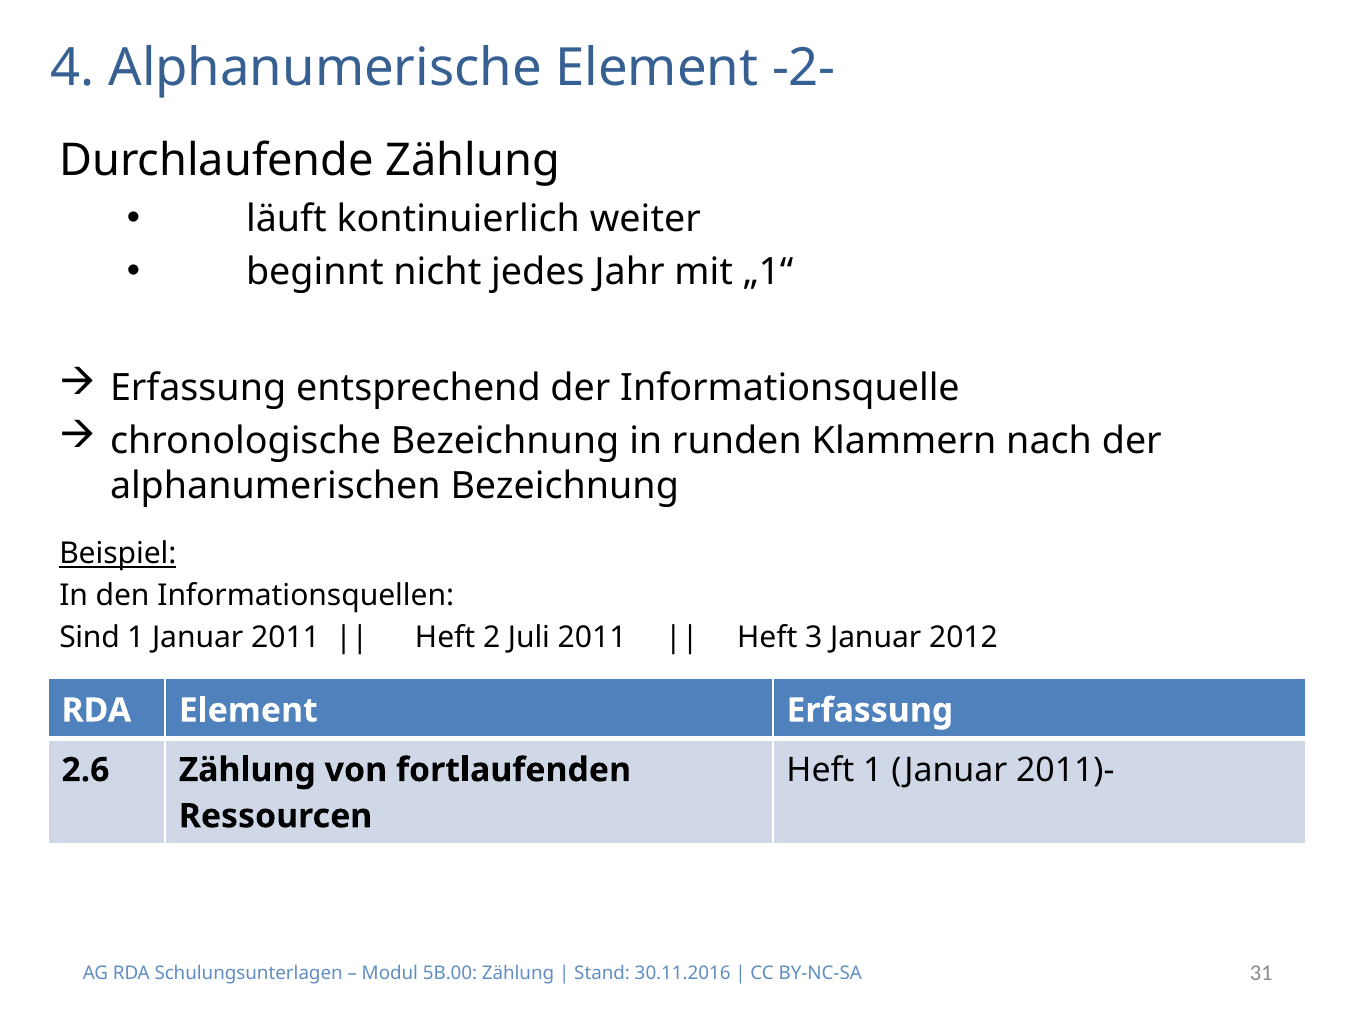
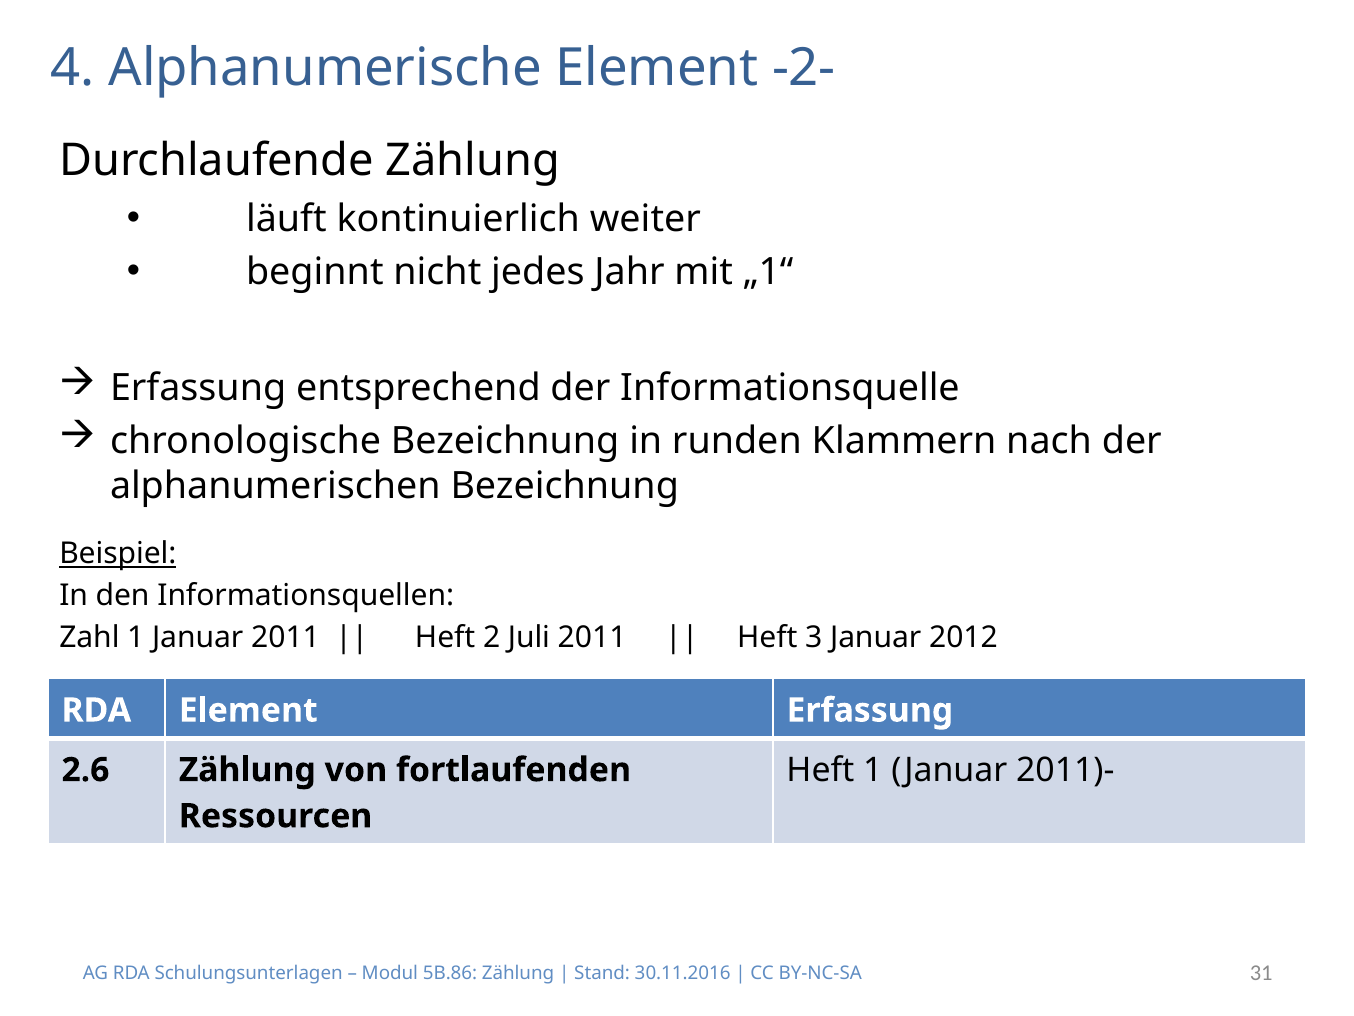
Sind: Sind -> Zahl
5B.00: 5B.00 -> 5B.86
